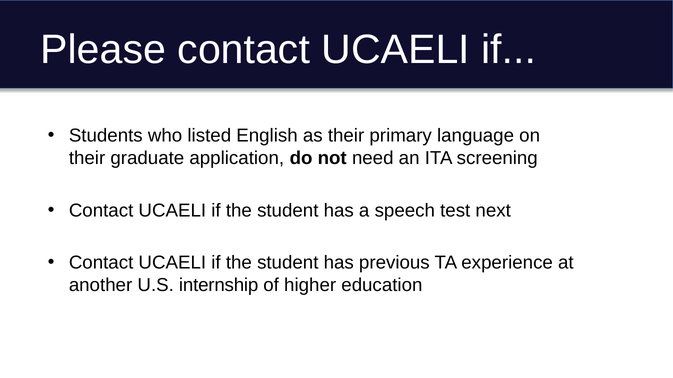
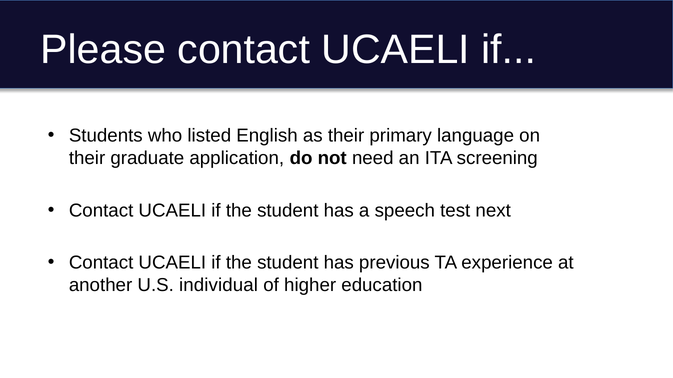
internship: internship -> individual
